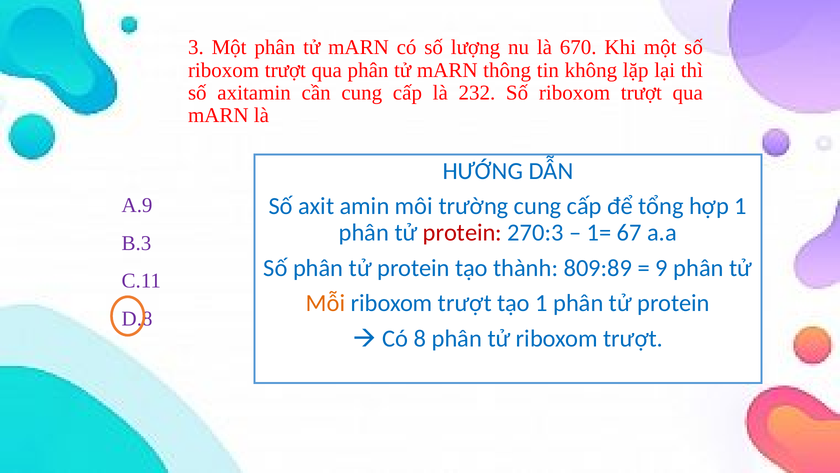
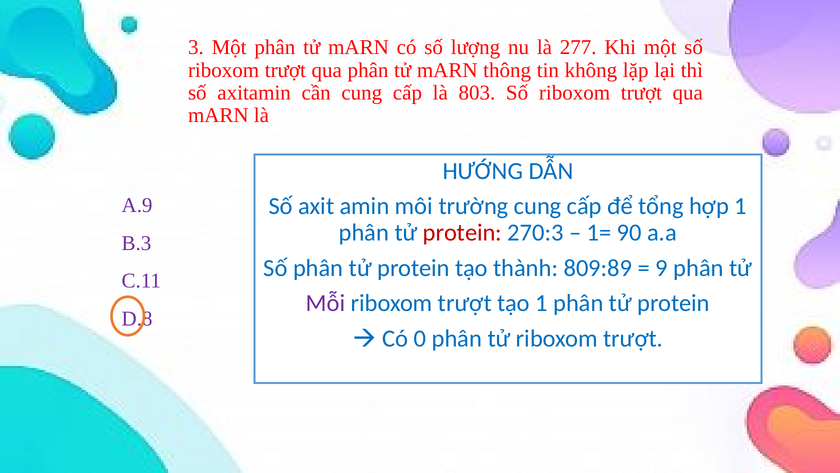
670: 670 -> 277
232: 232 -> 803
67: 67 -> 90
Mỗi colour: orange -> purple
8: 8 -> 0
